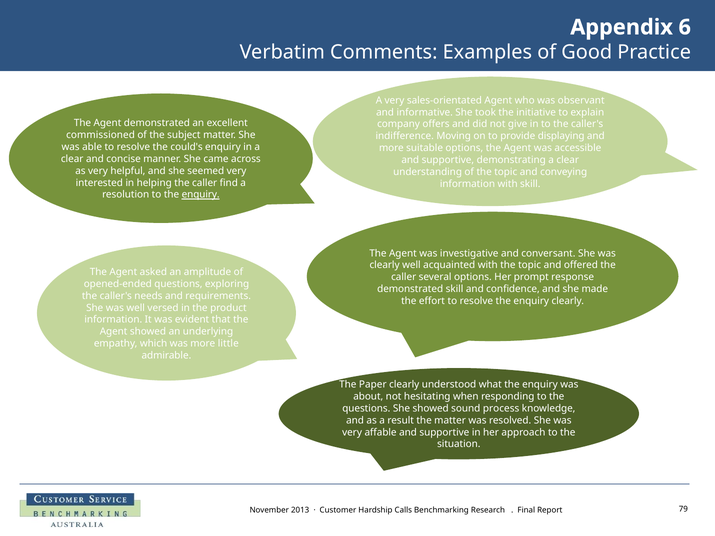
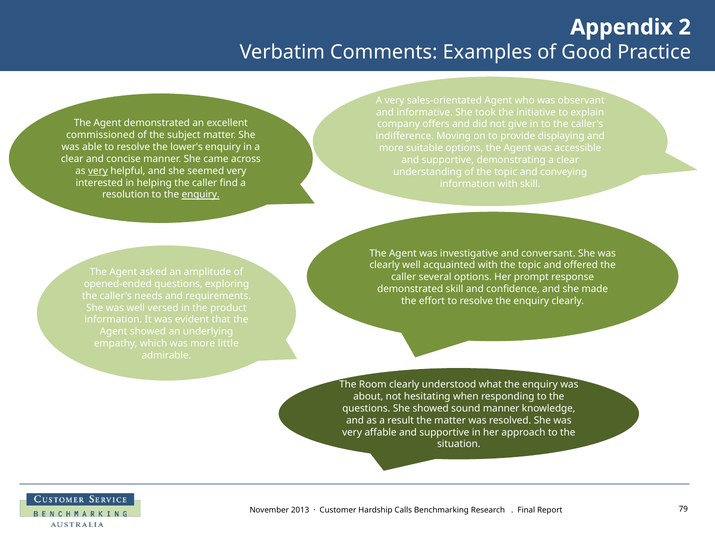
6: 6 -> 2
could's: could's -> lower's
very at (98, 171) underline: none -> present
Paper: Paper -> Room
sound process: process -> manner
